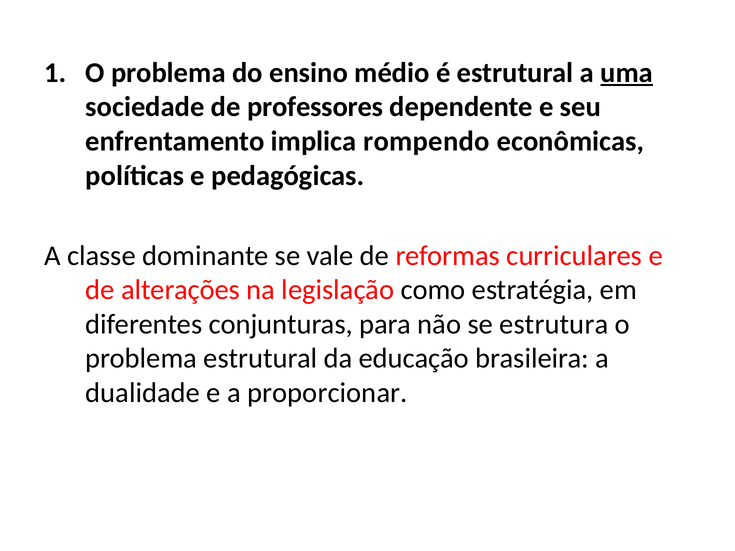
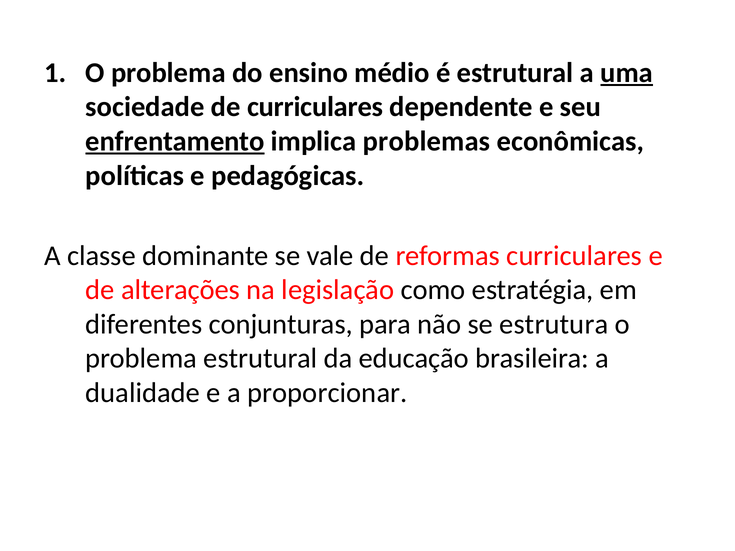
de professores: professores -> curriculares
enfrentamento underline: none -> present
rompendo: rompendo -> problemas
